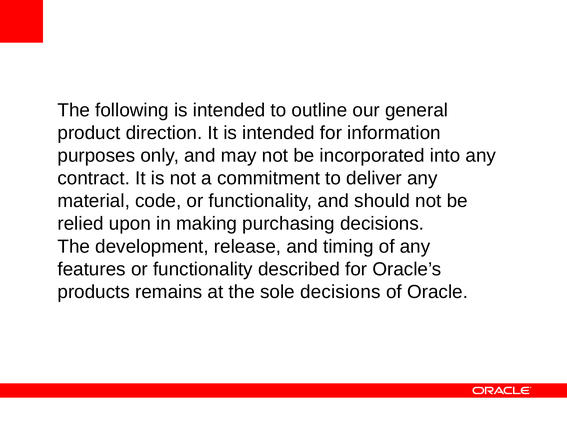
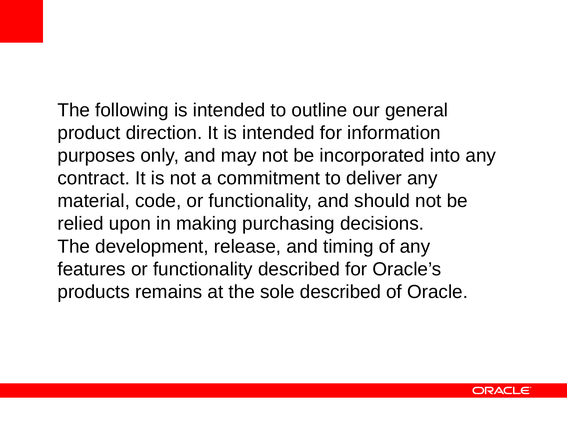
sole decisions: decisions -> described
